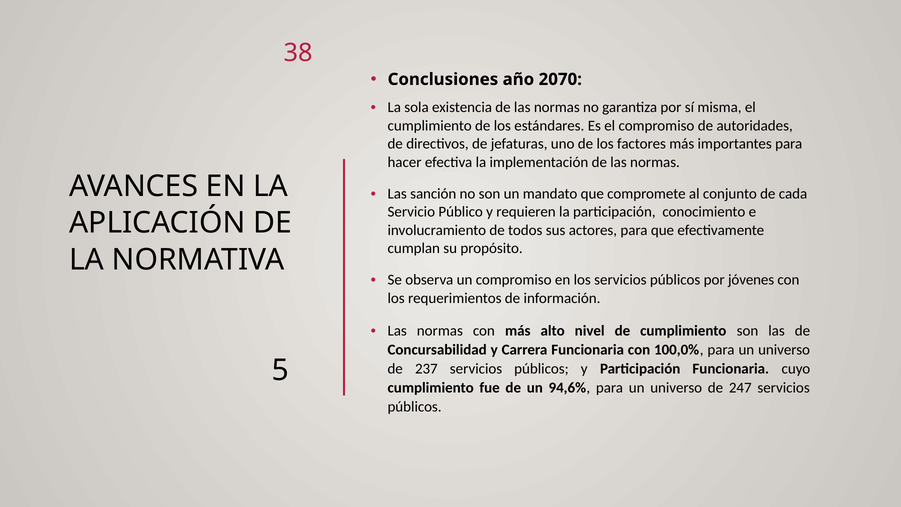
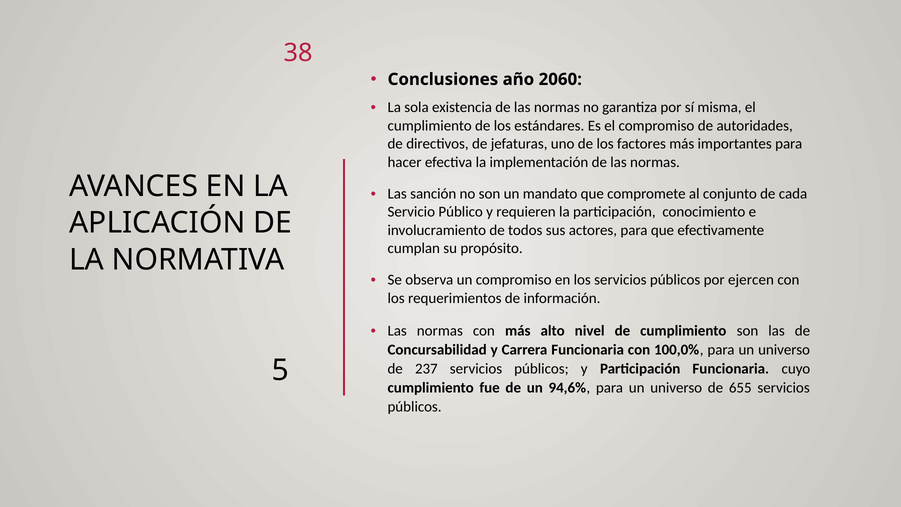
2070: 2070 -> 2060
jóvenes: jóvenes -> ejercen
247: 247 -> 655
